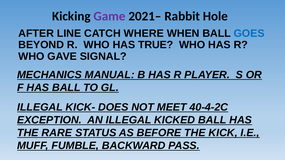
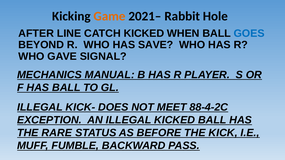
Game colour: purple -> orange
CATCH WHERE: WHERE -> KICKED
TRUE: TRUE -> SAVE
40-4-2C: 40-4-2C -> 88-4-2C
